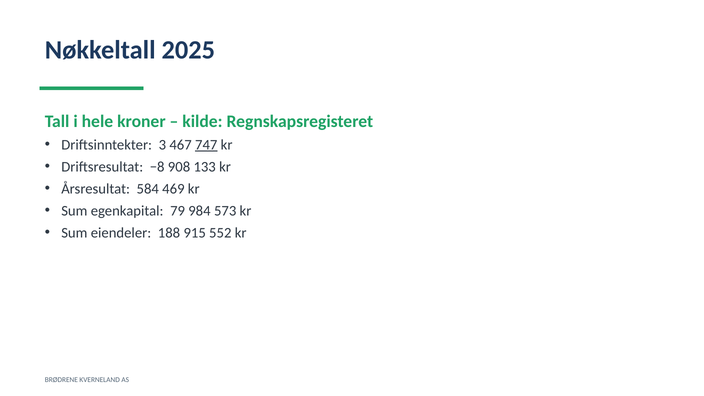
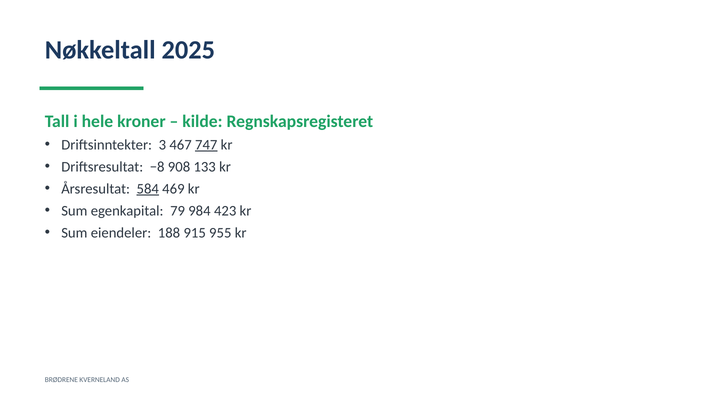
584 underline: none -> present
573: 573 -> 423
552: 552 -> 955
